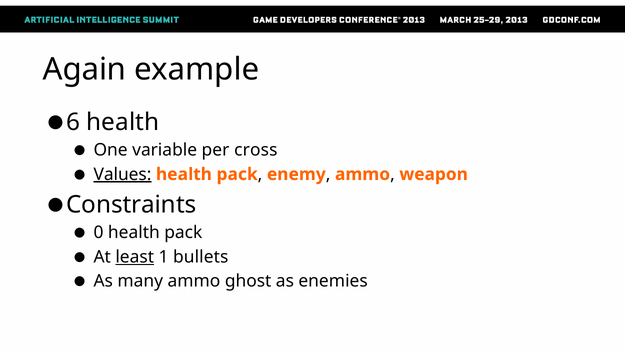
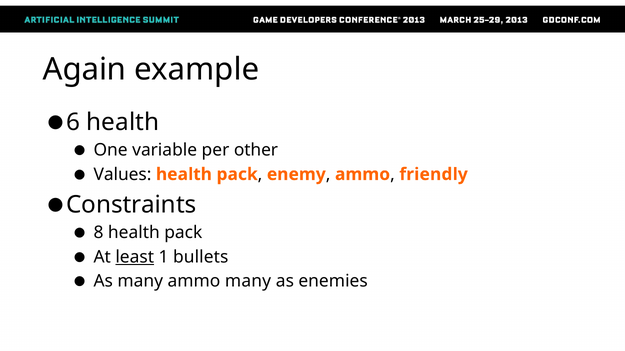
cross: cross -> other
Values underline: present -> none
weapon: weapon -> friendly
0: 0 -> 8
ammo ghost: ghost -> many
